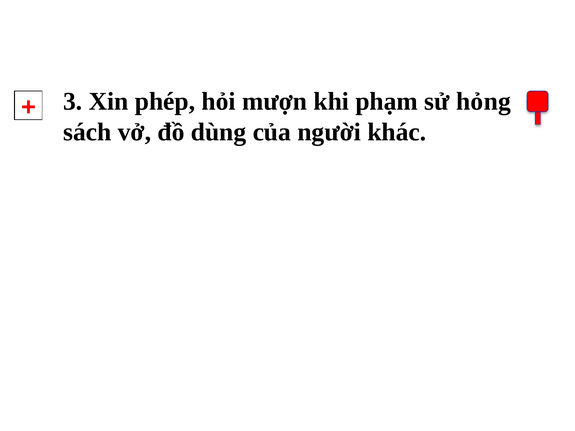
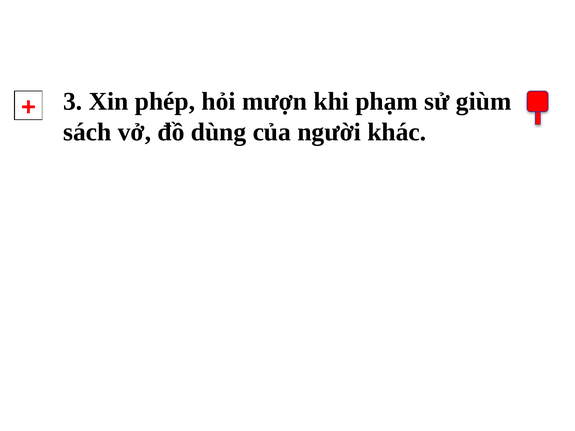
hỏng: hỏng -> giùm
